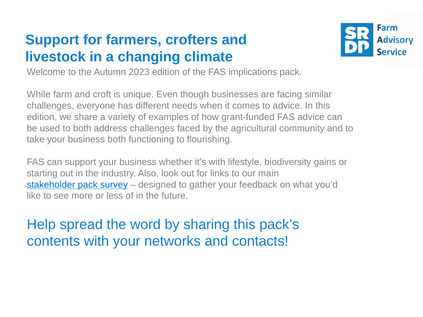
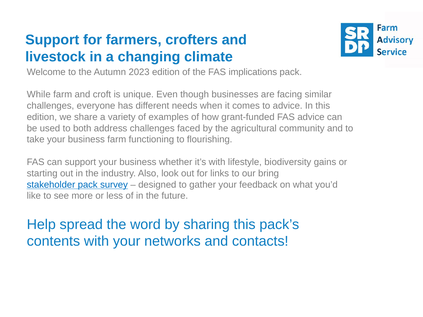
business both: both -> farm
main: main -> bring
